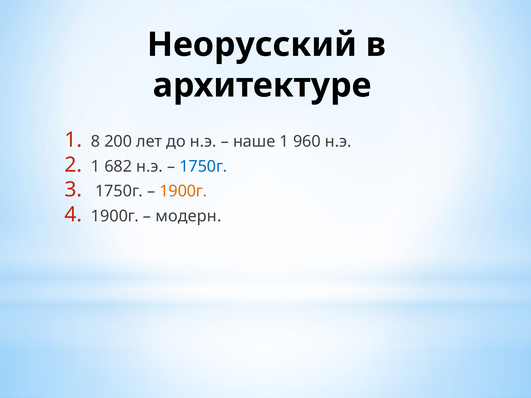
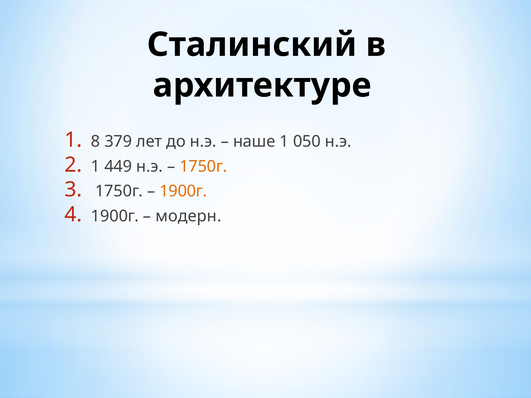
Неорусский: Неорусский -> Сталинский
200: 200 -> 379
960: 960 -> 050
682: 682 -> 449
1750г at (203, 166) colour: blue -> orange
